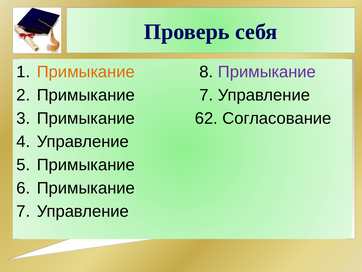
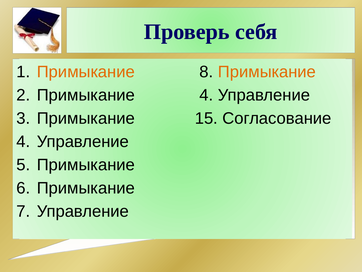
Примыкание at (267, 72) colour: purple -> orange
7 at (206, 95): 7 -> 4
62: 62 -> 15
